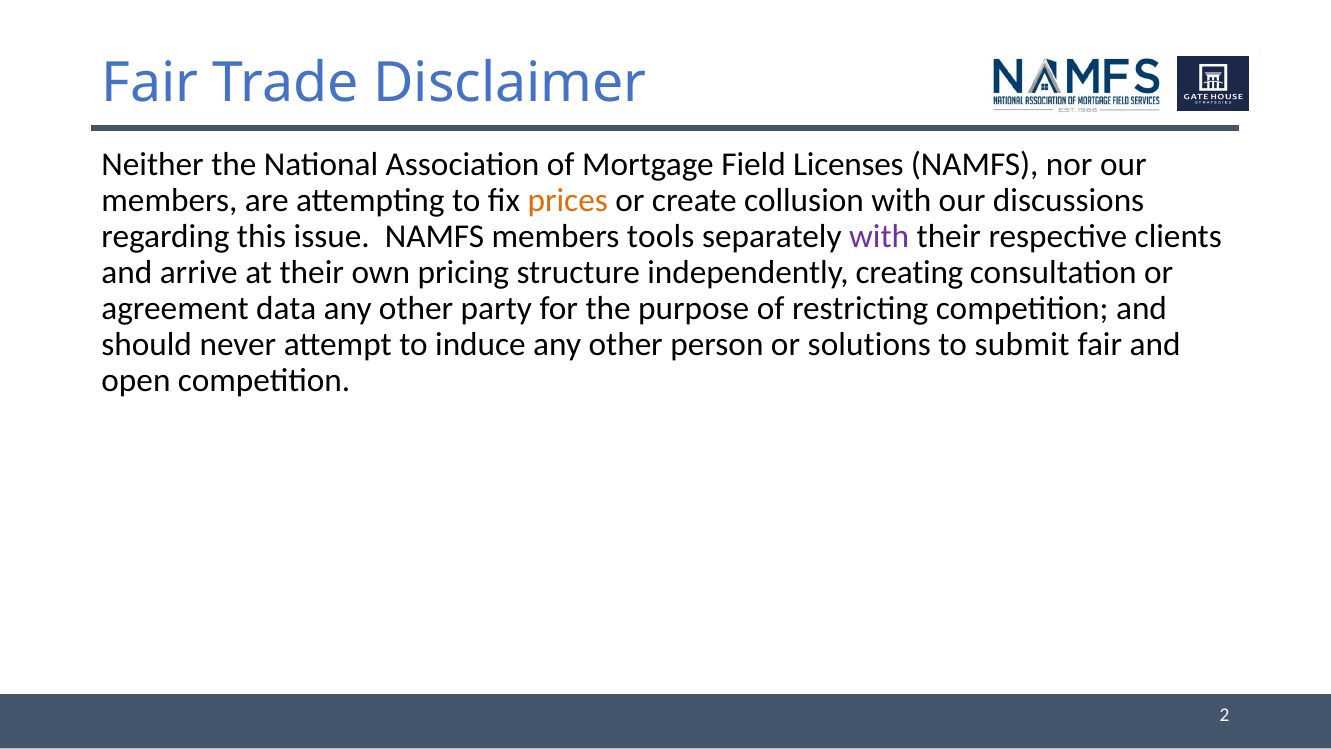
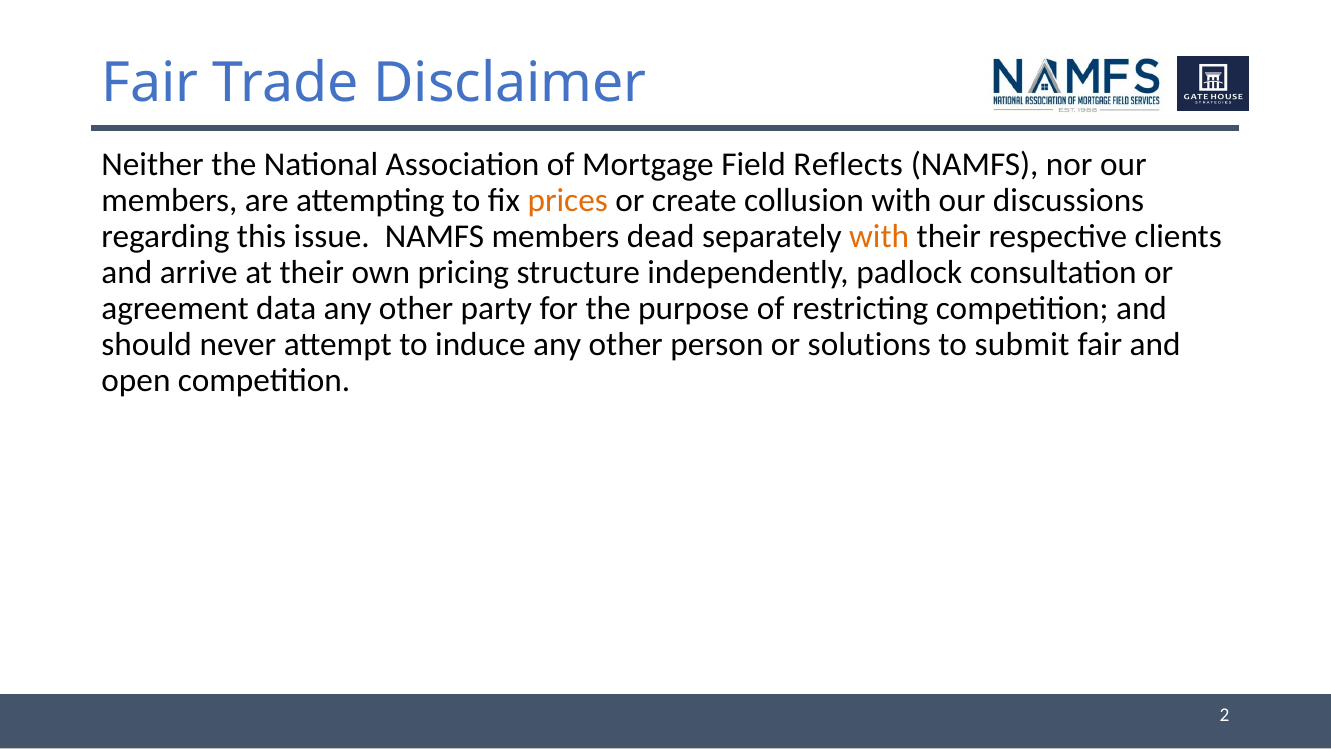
Licenses: Licenses -> Reflects
tools: tools -> dead
with at (879, 237) colour: purple -> orange
creating: creating -> padlock
